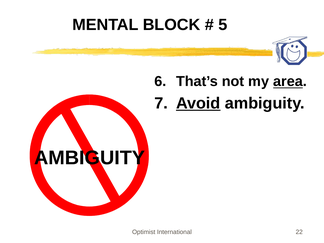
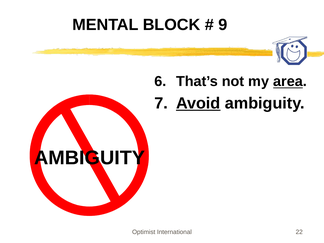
5: 5 -> 9
